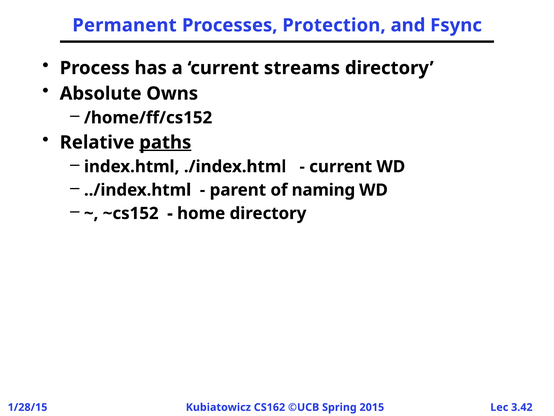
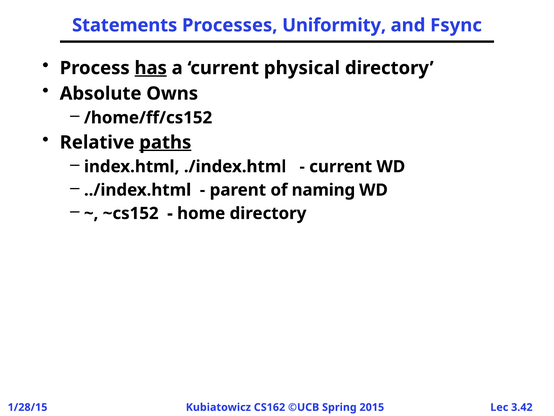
Permanent: Permanent -> Statements
Protection: Protection -> Uniformity
has underline: none -> present
streams: streams -> physical
